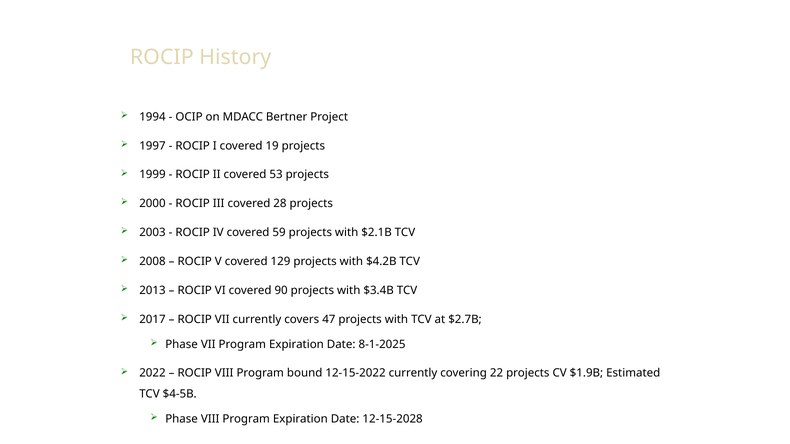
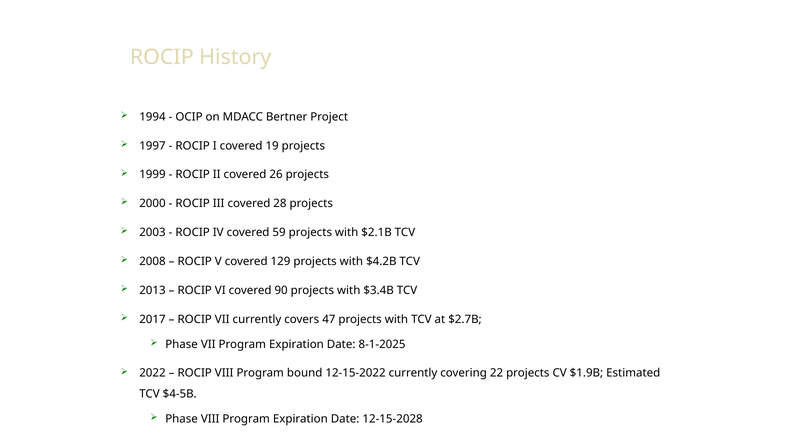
53: 53 -> 26
